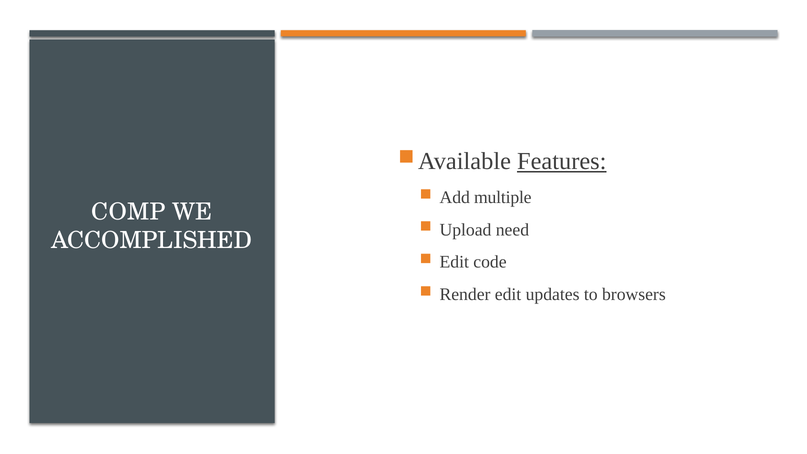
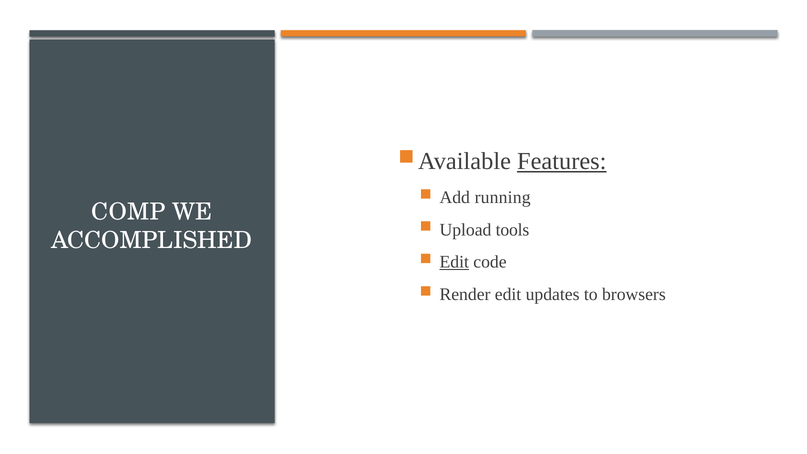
multiple: multiple -> running
need: need -> tools
Edit at (454, 262) underline: none -> present
